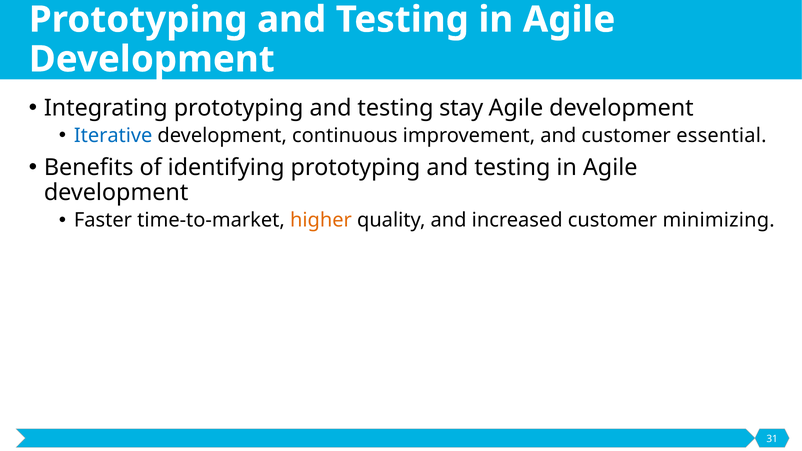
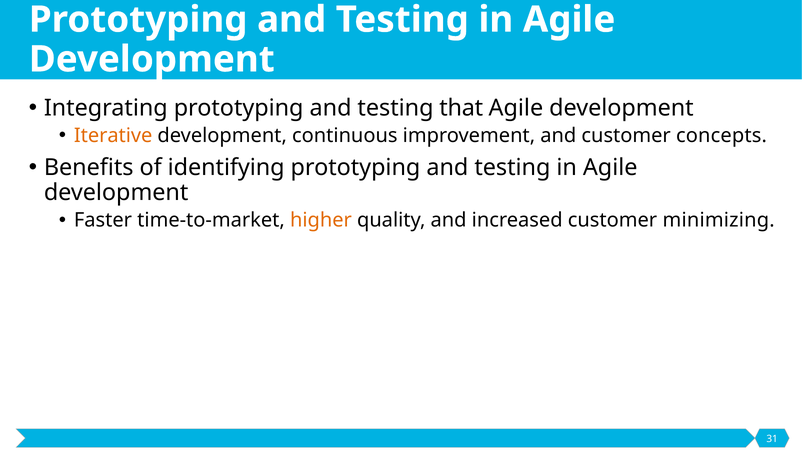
stay: stay -> that
Iterative colour: blue -> orange
essential: essential -> concepts
